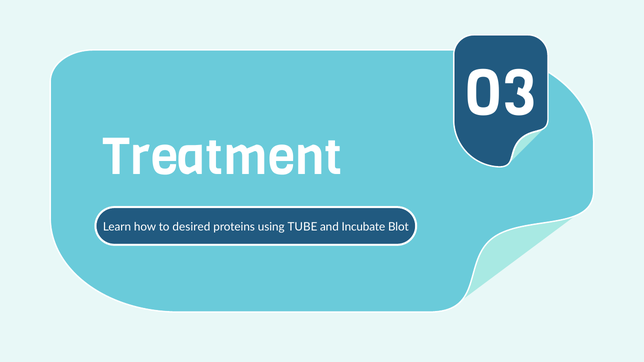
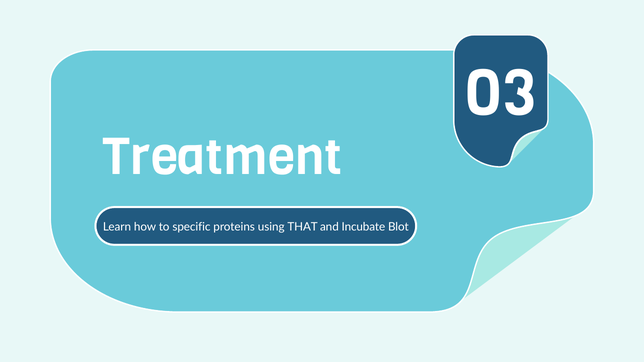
desired: desired -> specific
TUBE: TUBE -> THAT
